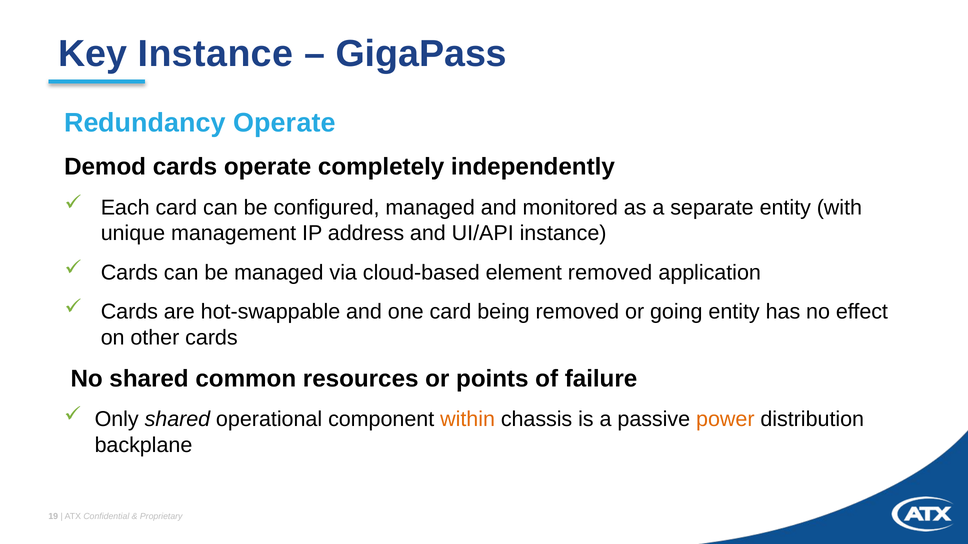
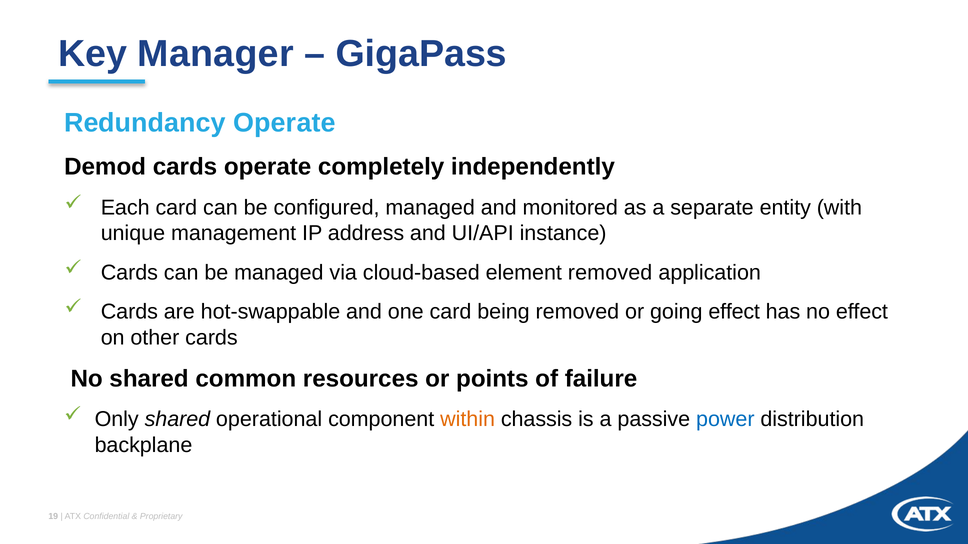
Key Instance: Instance -> Manager
going entity: entity -> effect
power colour: orange -> blue
